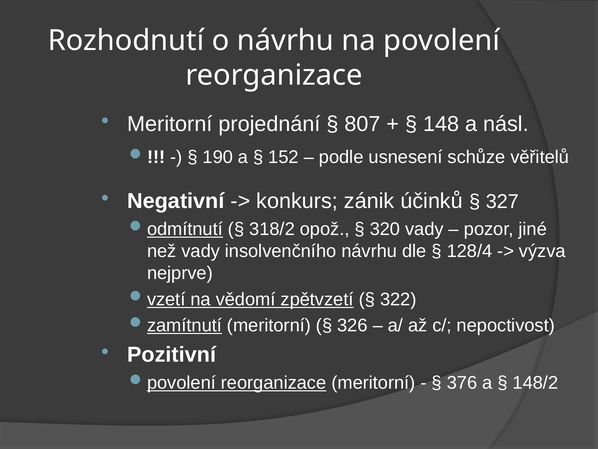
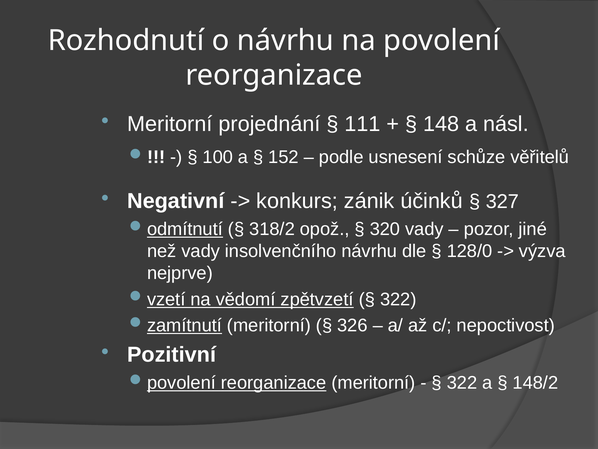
807: 807 -> 111
190: 190 -> 100
128/4: 128/4 -> 128/0
376 at (462, 382): 376 -> 322
